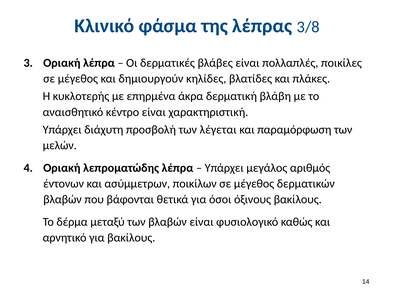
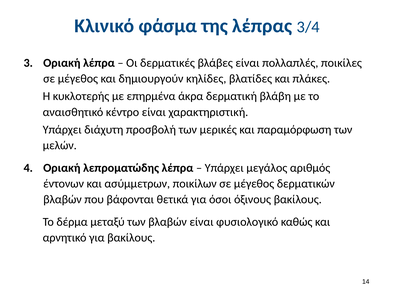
3/8: 3/8 -> 3/4
λέγεται: λέγεται -> μερικές
